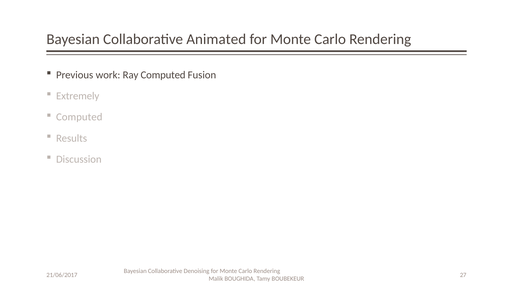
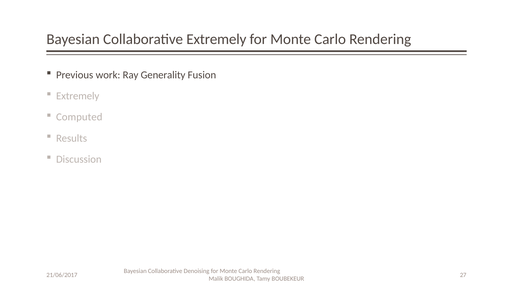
Collaborative Animated: Animated -> Extremely
Ray Computed: Computed -> Generality
